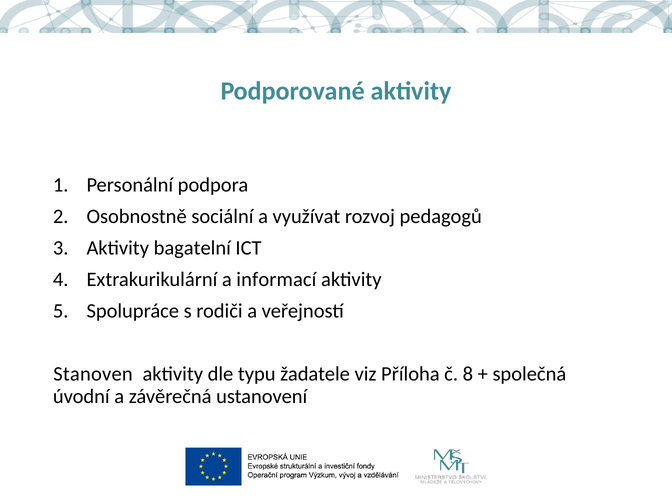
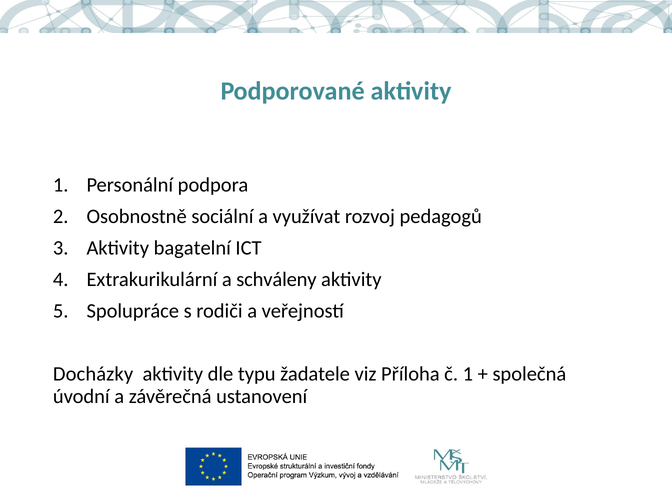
informací: informací -> schváleny
Stanoven: Stanoven -> Docházky
č 8: 8 -> 1
